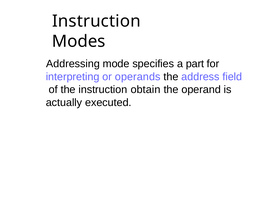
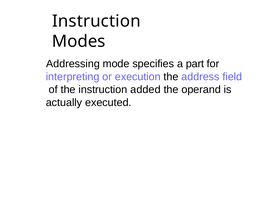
operands: operands -> execution
obtain: obtain -> added
